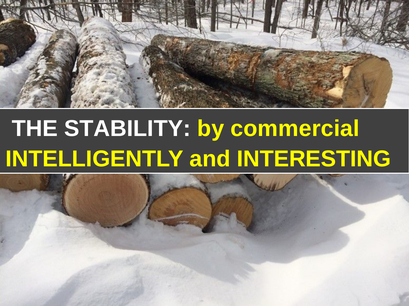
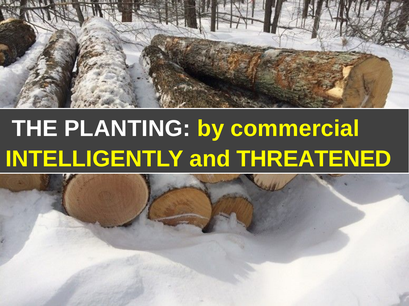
STABILITY: STABILITY -> PLANTING
INTERESTING: INTERESTING -> THREATENED
